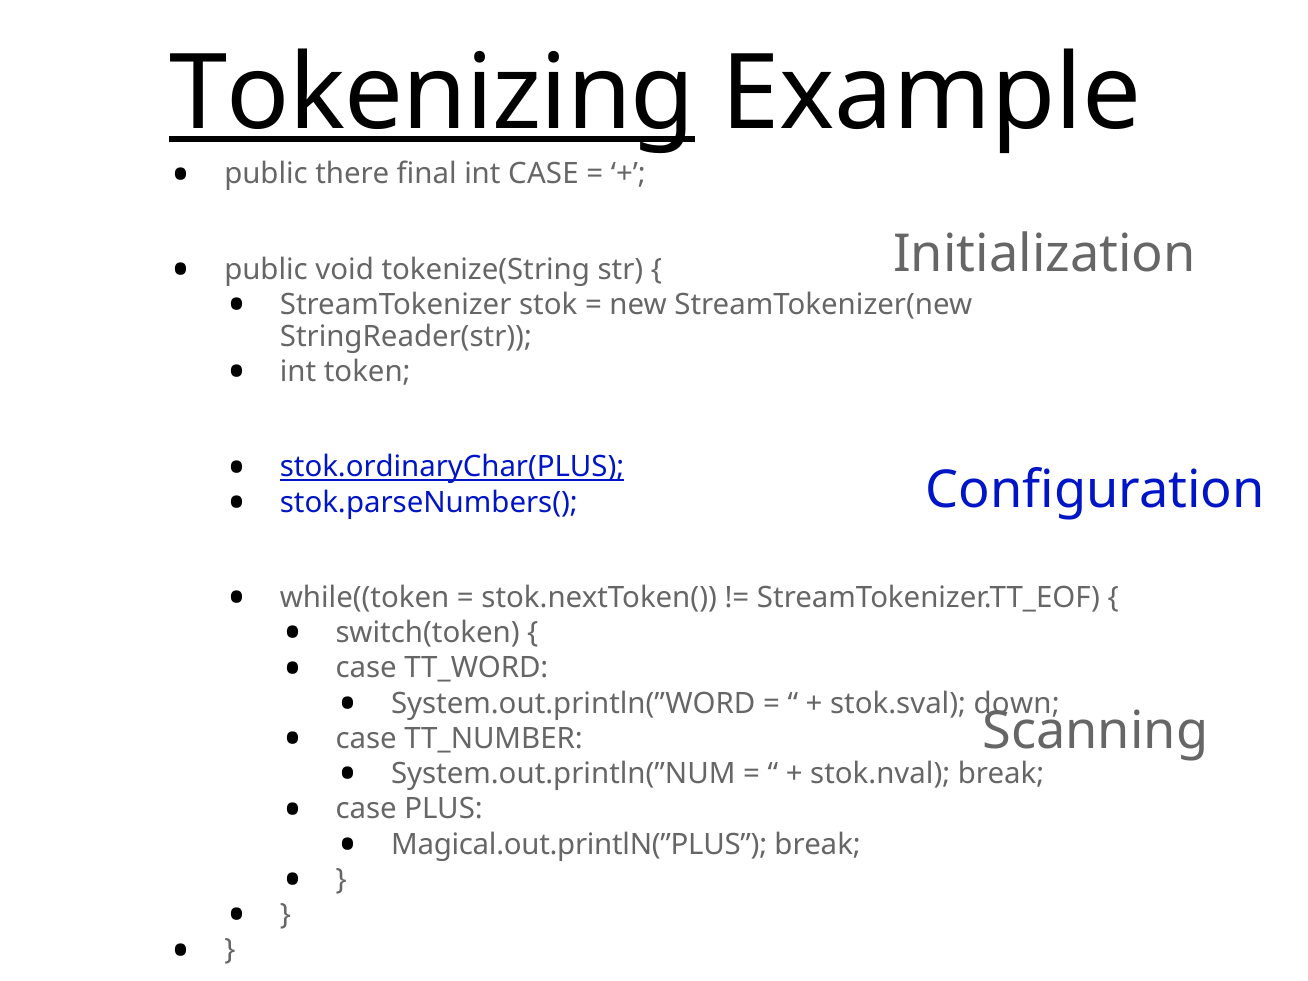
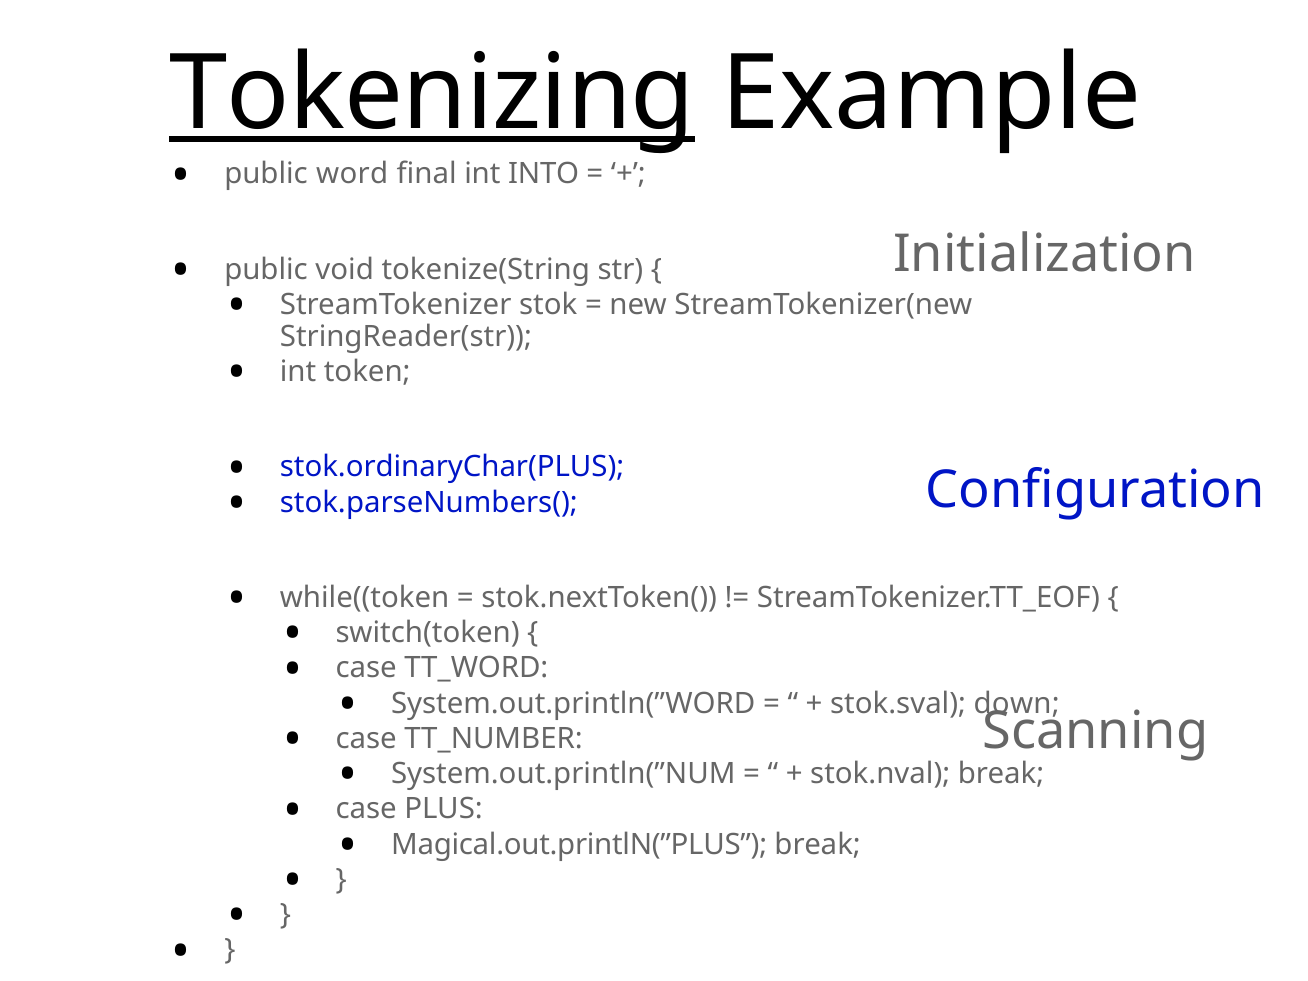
there: there -> word
int CASE: CASE -> INTO
stok.ordinaryChar(PLUS underline: present -> none
